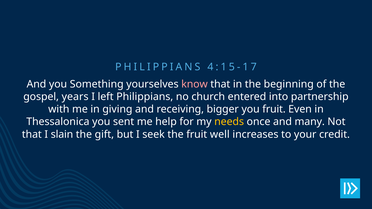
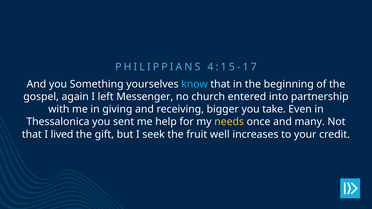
know colour: pink -> light blue
years: years -> again
left Philippians: Philippians -> Messenger
you fruit: fruit -> take
slain: slain -> lived
